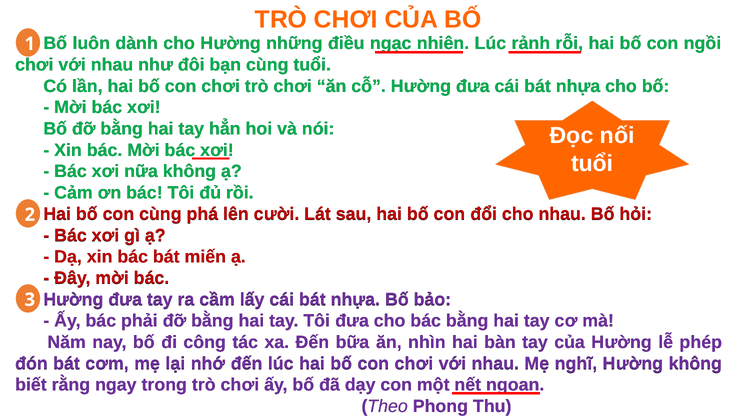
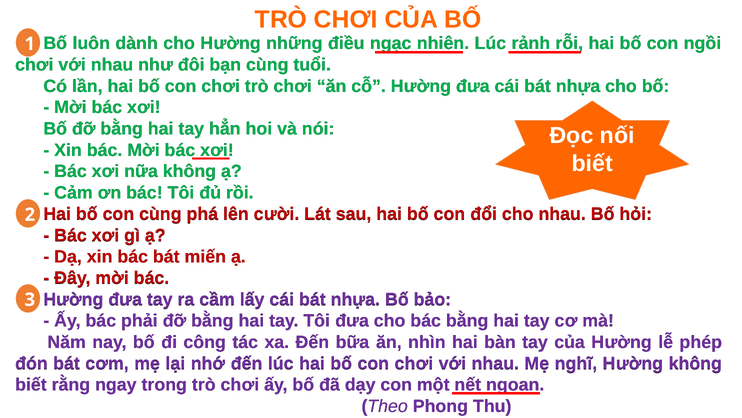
tuổi at (592, 163): tuổi -> biết
